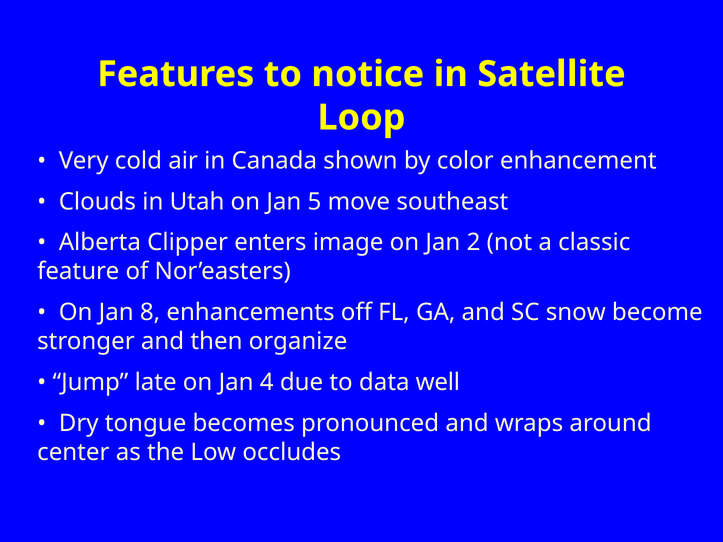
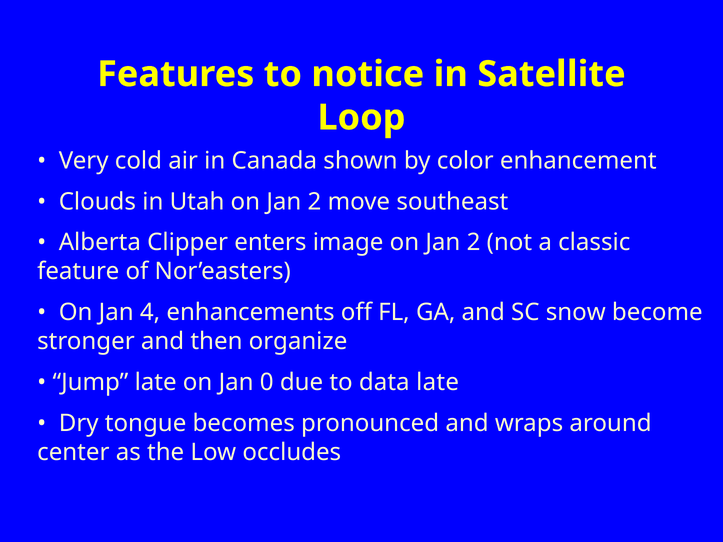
Utah on Jan 5: 5 -> 2
8: 8 -> 4
4: 4 -> 0
data well: well -> late
